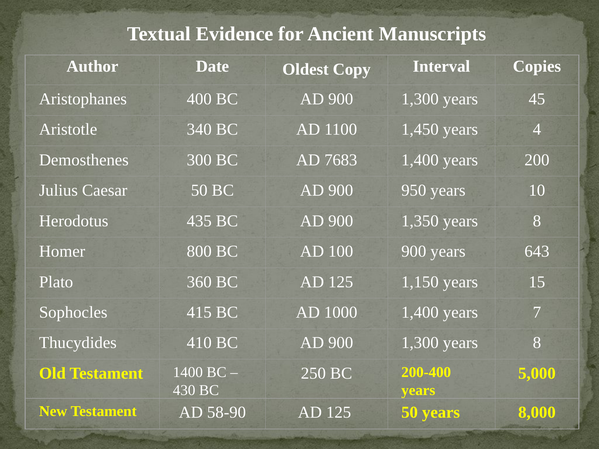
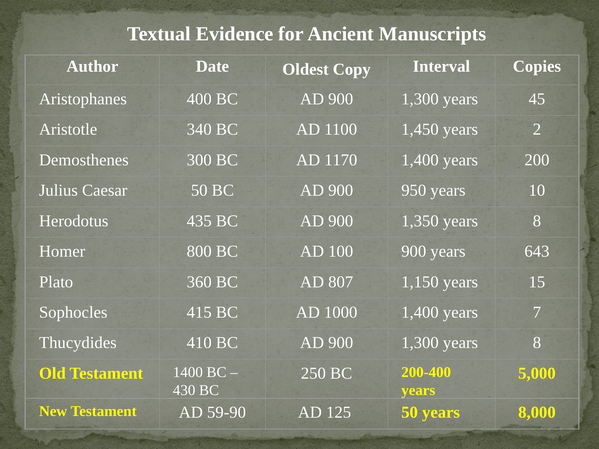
4: 4 -> 2
7683: 7683 -> 1170
BC AD 125: 125 -> 807
58-90: 58-90 -> 59-90
